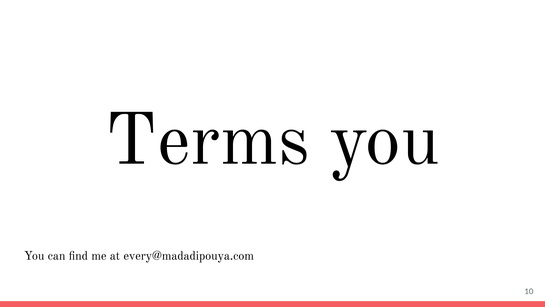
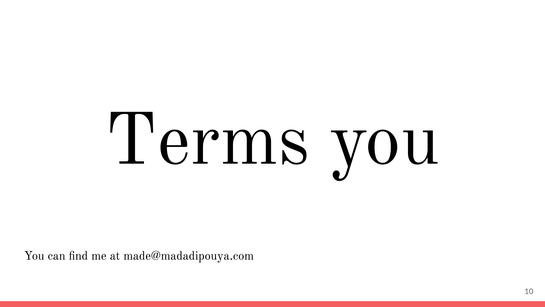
every@madadipouya.com: every@madadipouya.com -> made@madadipouya.com
